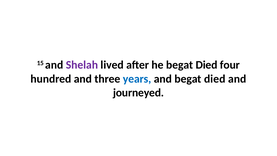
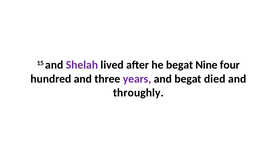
he begat Died: Died -> Nine
years colour: blue -> purple
journeyed: journeyed -> throughly
